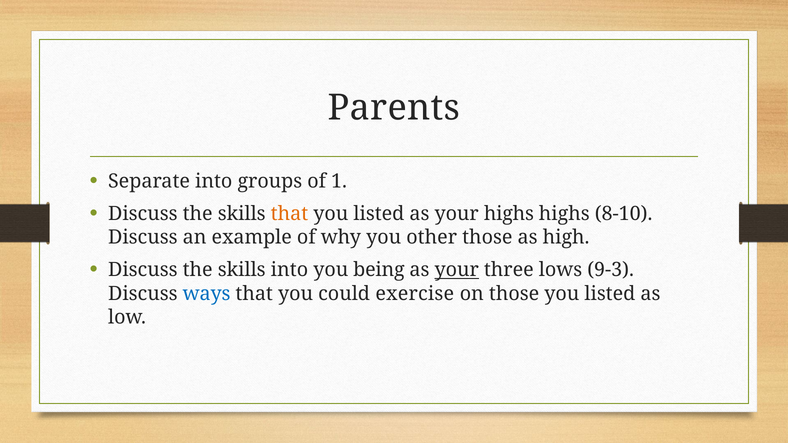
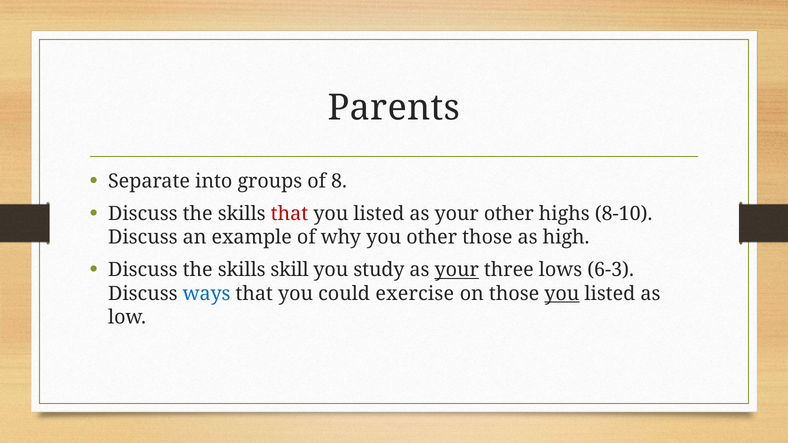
1: 1 -> 8
that at (289, 214) colour: orange -> red
your highs: highs -> other
skills into: into -> skill
being: being -> study
9-3: 9-3 -> 6-3
you at (562, 294) underline: none -> present
